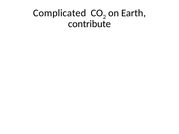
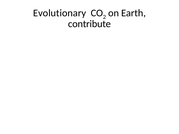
Complicated: Complicated -> Evolutionary
